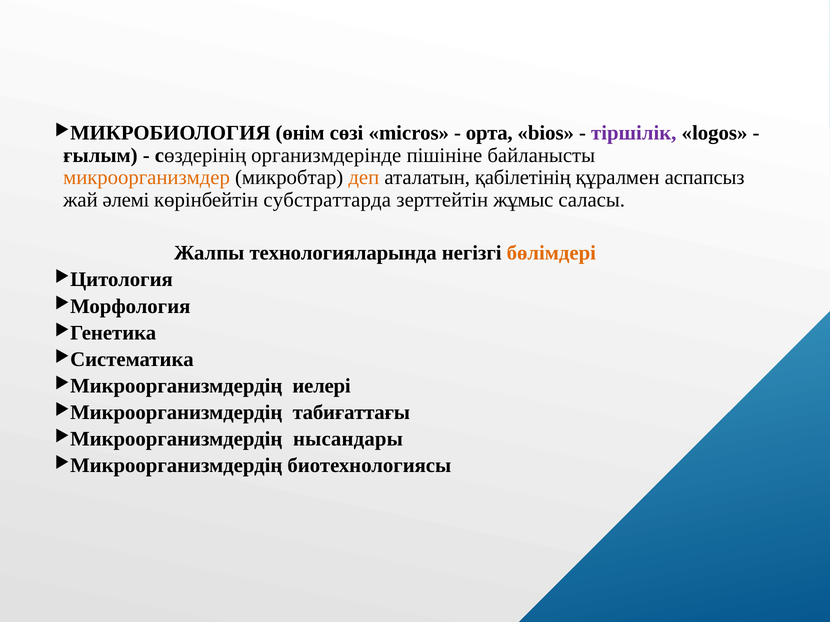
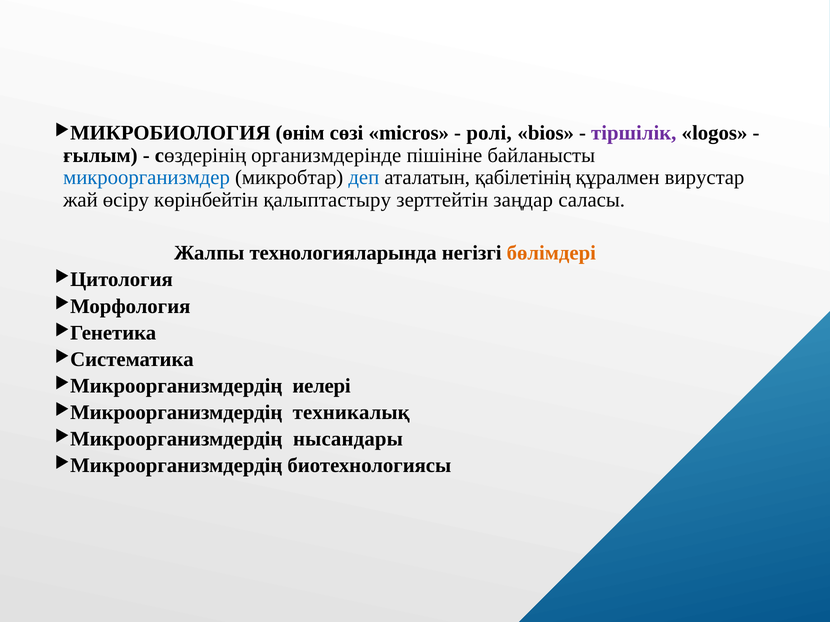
орта: орта -> ролі
микроорганизмдер colour: orange -> blue
деп colour: orange -> blue
аспапсыз: аспапсыз -> вирустар
әлемі: әлемі -> өсіру
субстраттарда: субстраттарда -> қалыптастыру
жұмыс: жұмыс -> заңдар
табиғаттағы: табиғаттағы -> техникалық
